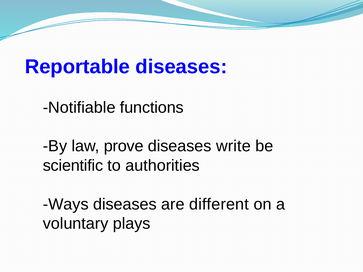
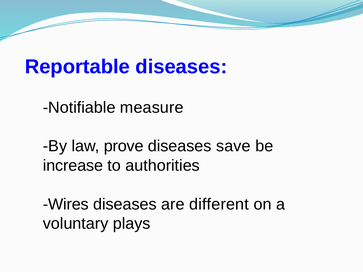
functions: functions -> measure
write: write -> save
scientific: scientific -> increase
Ways: Ways -> Wires
